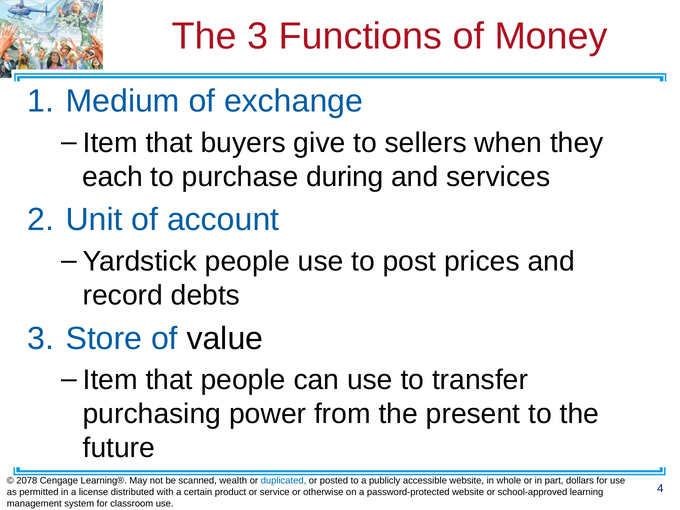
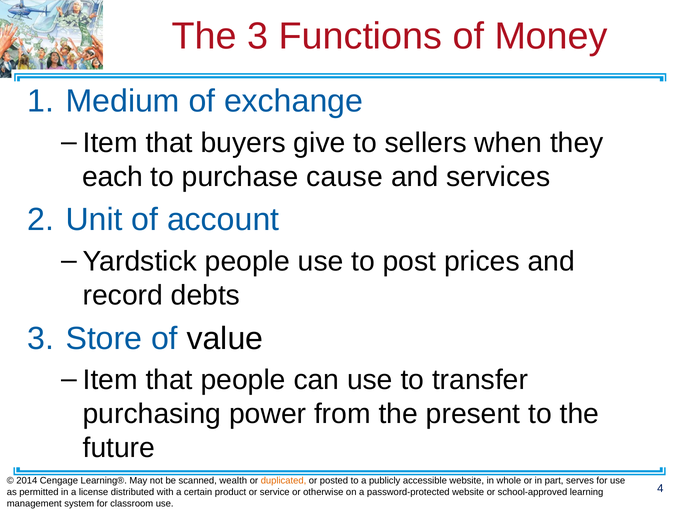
during: during -> cause
2078: 2078 -> 2014
duplicated colour: blue -> orange
dollars: dollars -> serves
